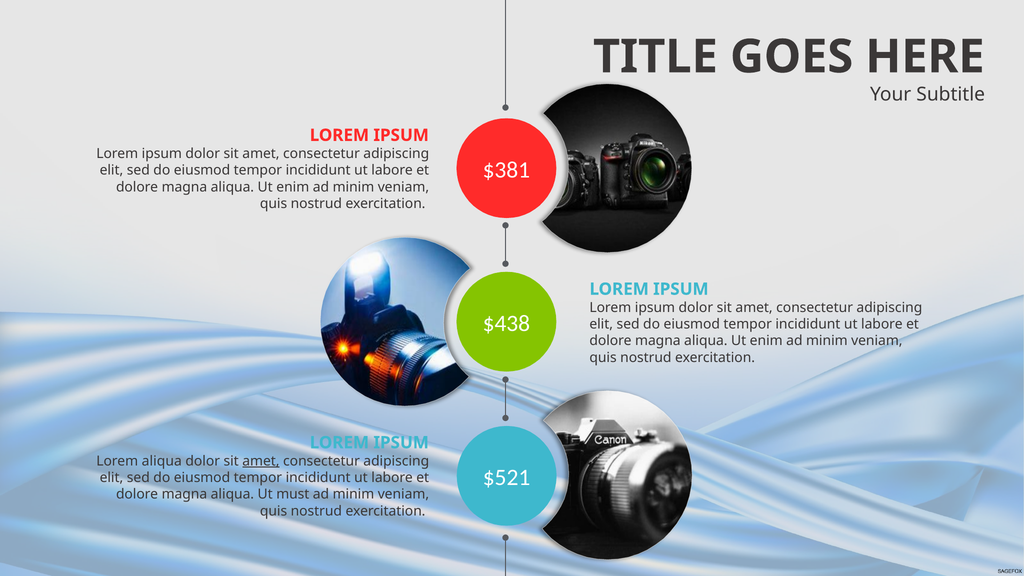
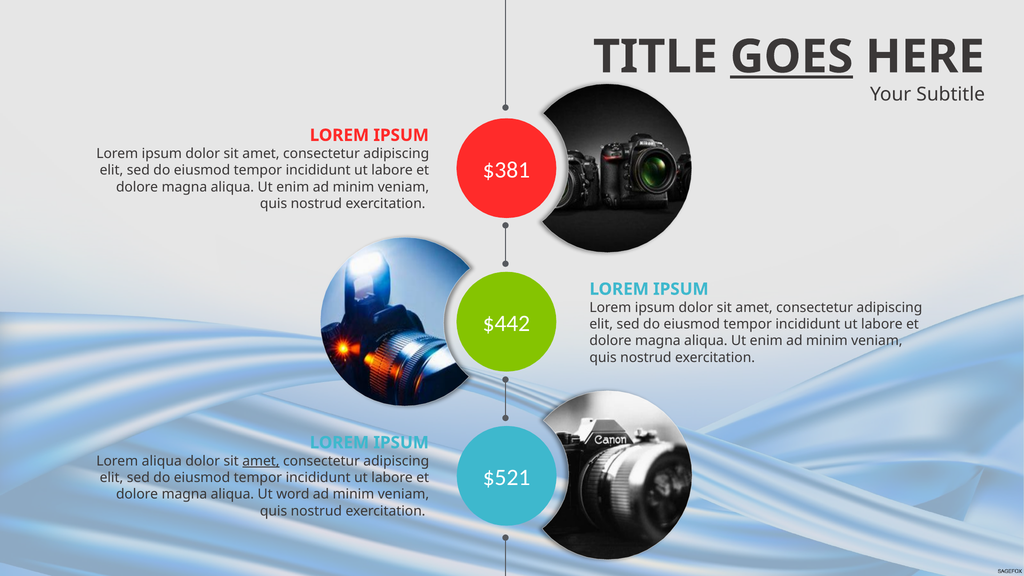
GOES underline: none -> present
$438: $438 -> $442
must: must -> word
